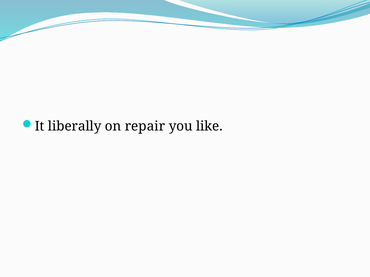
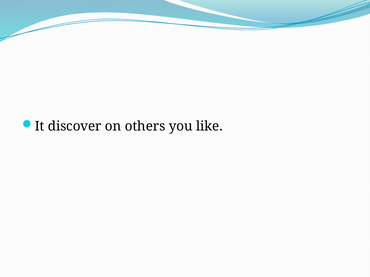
liberally: liberally -> discover
repair: repair -> others
